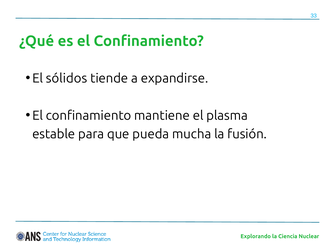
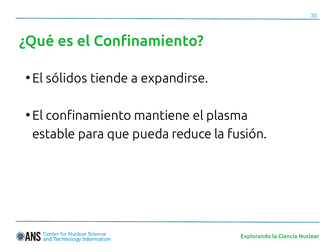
mucha: mucha -> reduce
